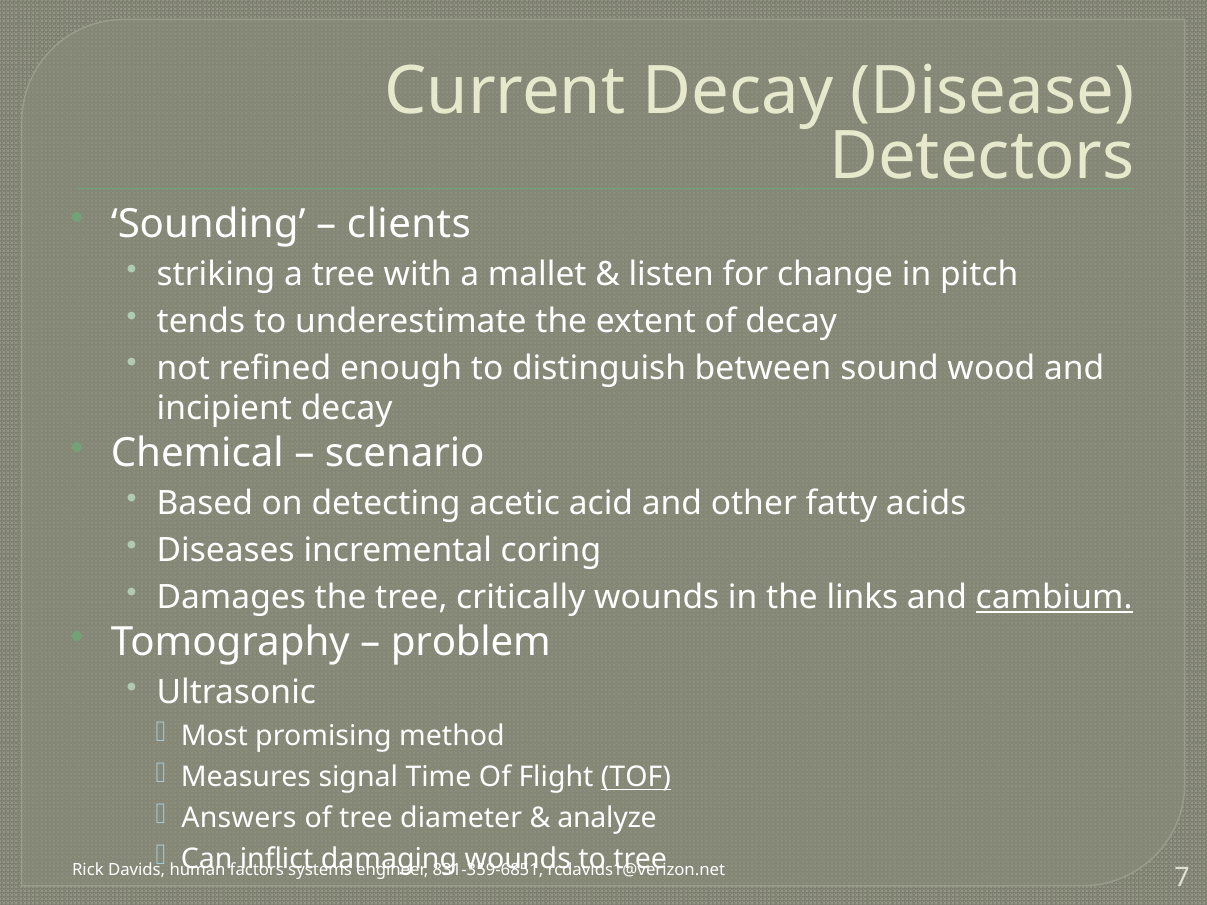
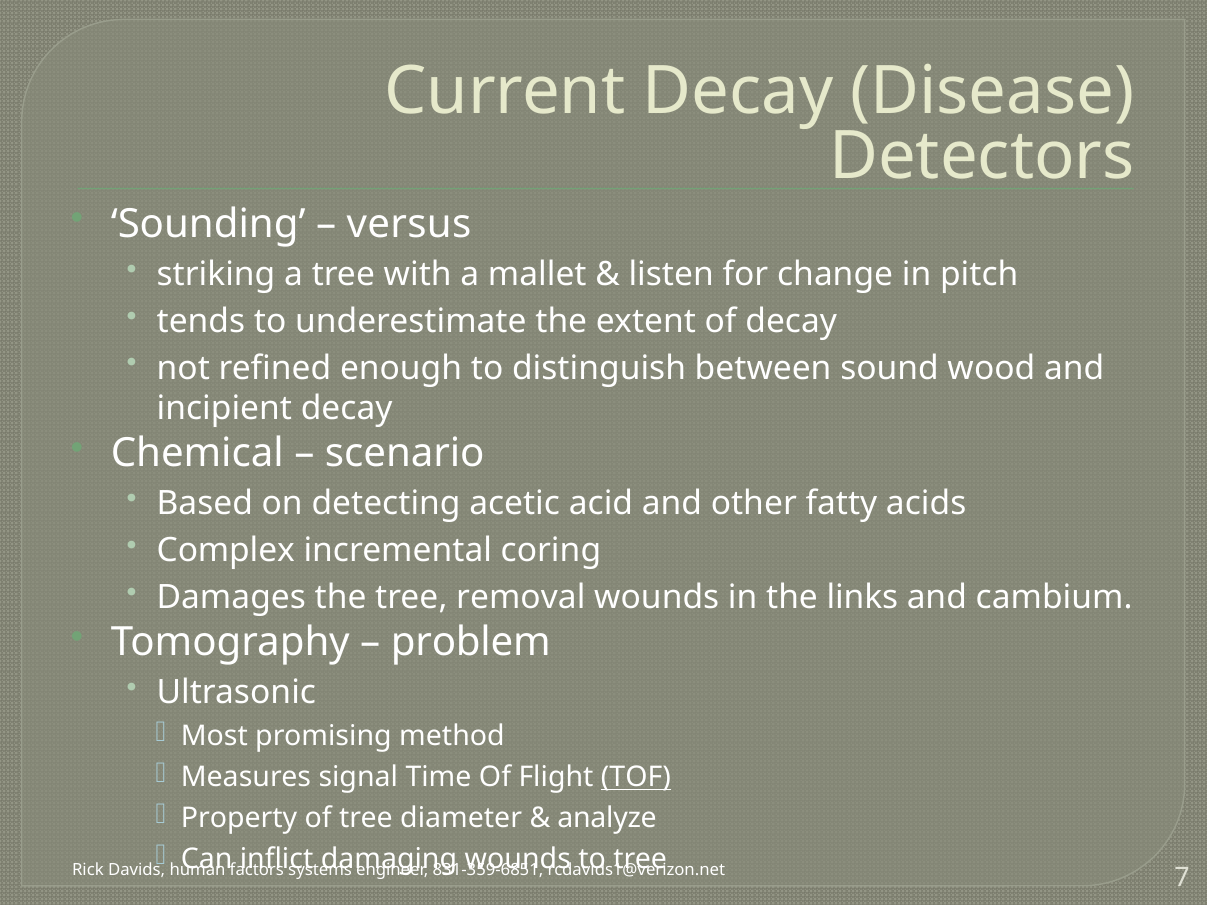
clients: clients -> versus
Diseases: Diseases -> Complex
critically: critically -> removal
cambium underline: present -> none
Answers: Answers -> Property
